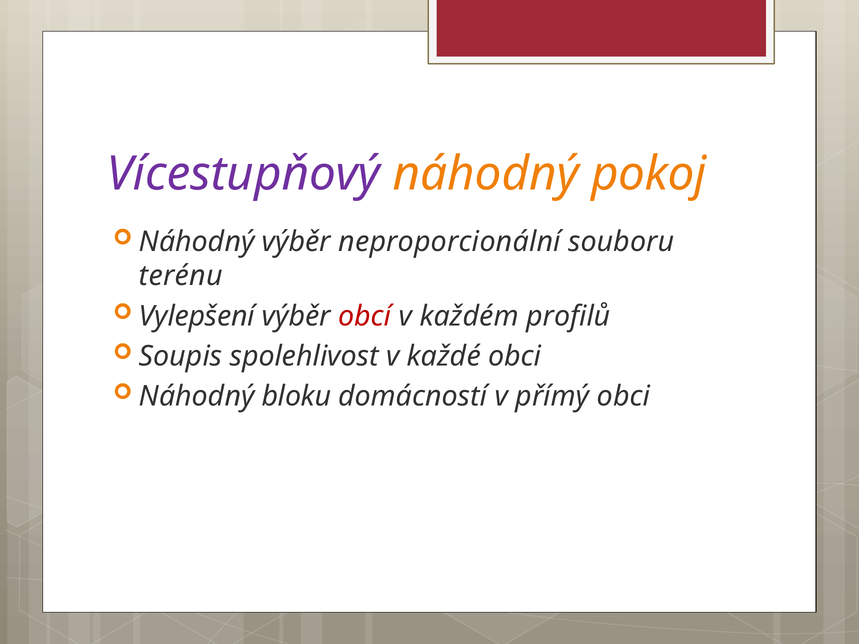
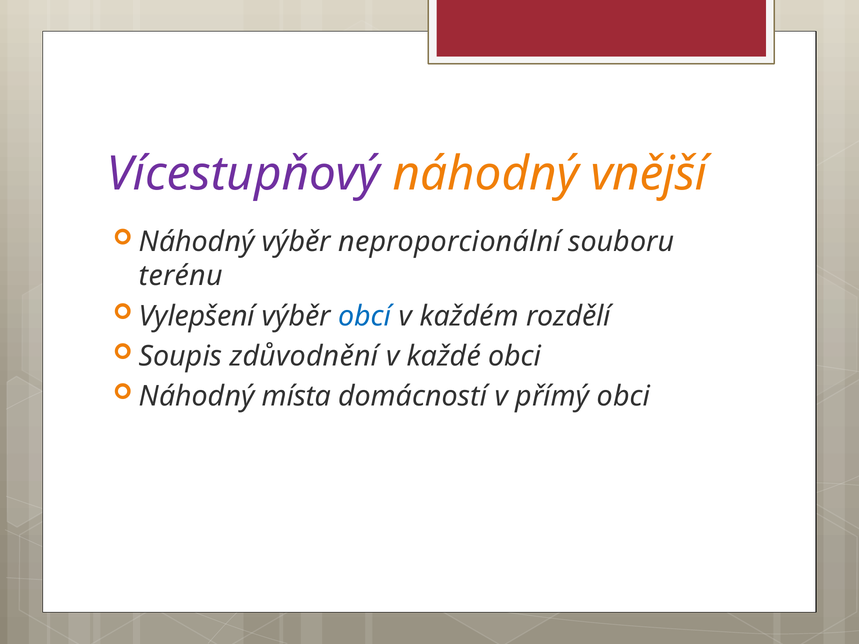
pokoj: pokoj -> vnější
obcí colour: red -> blue
profilů: profilů -> rozdělí
spolehlivost: spolehlivost -> zdůvodnění
bloku: bloku -> místa
